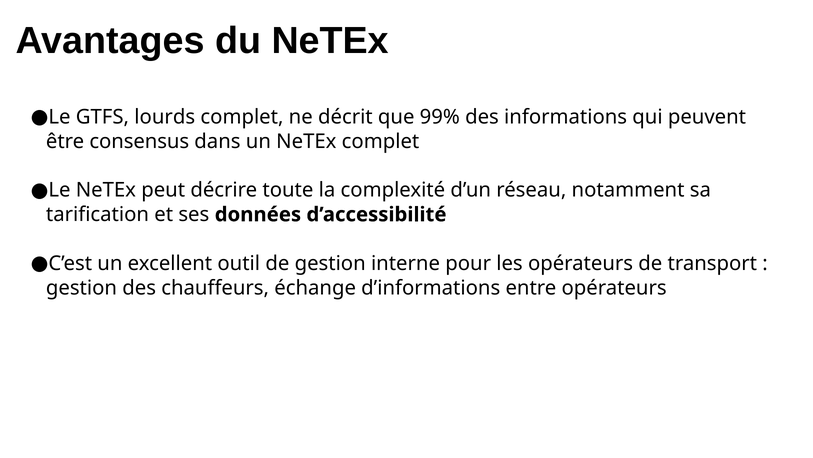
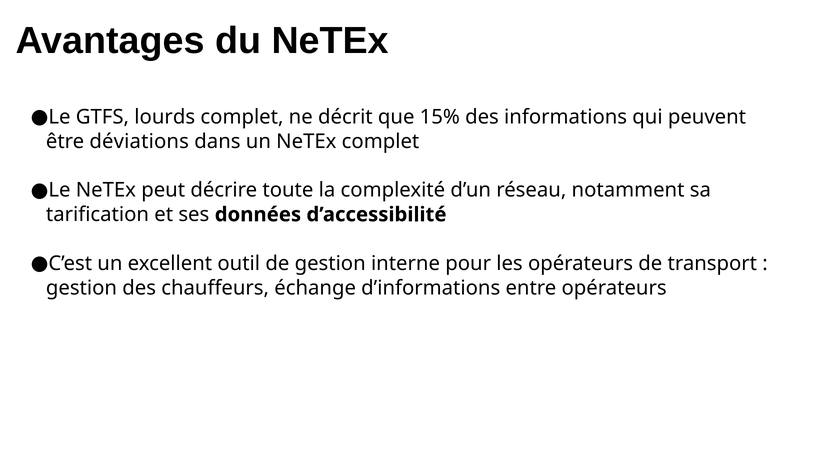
99%: 99% -> 15%
consensus: consensus -> déviations
